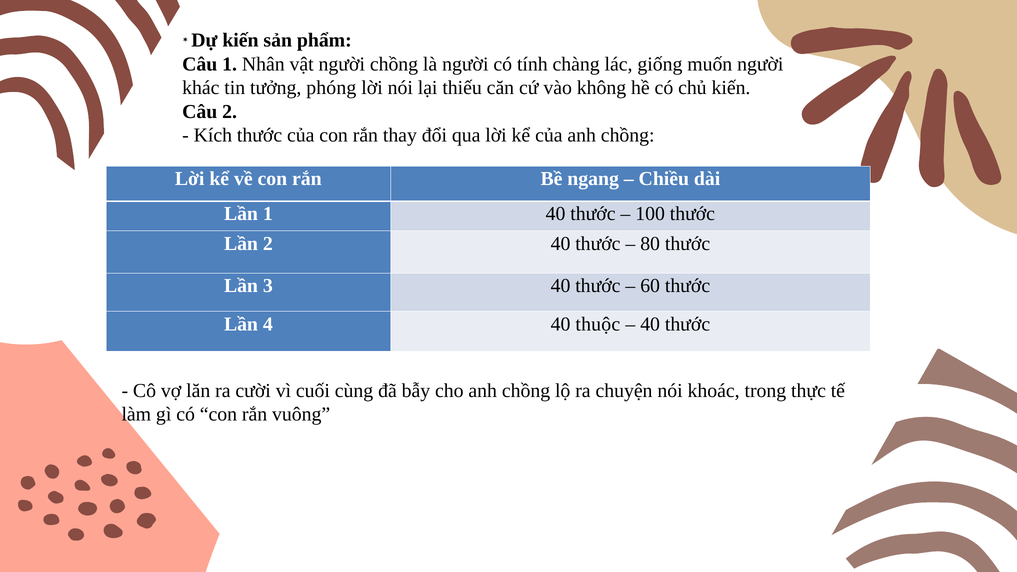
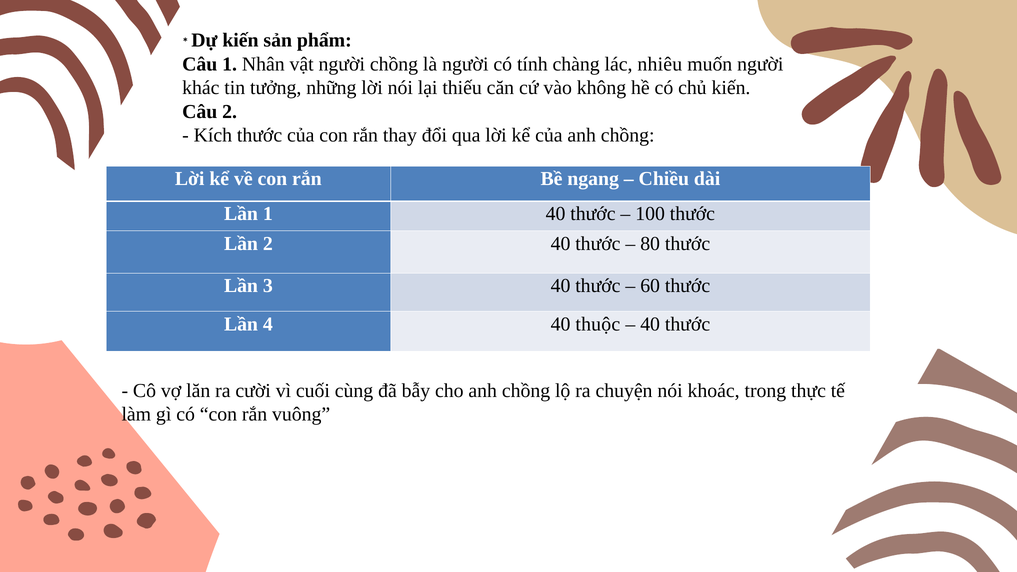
giống: giống -> nhiêu
phóng: phóng -> những
